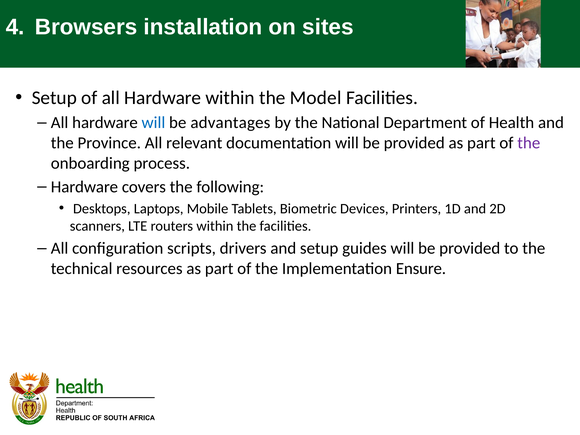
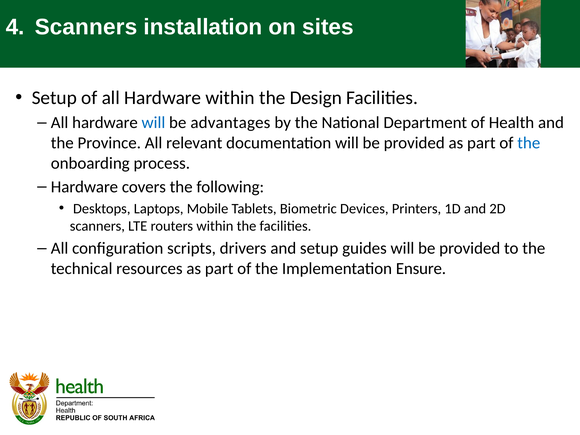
4 Browsers: Browsers -> Scanners
Model: Model -> Design
the at (529, 143) colour: purple -> blue
